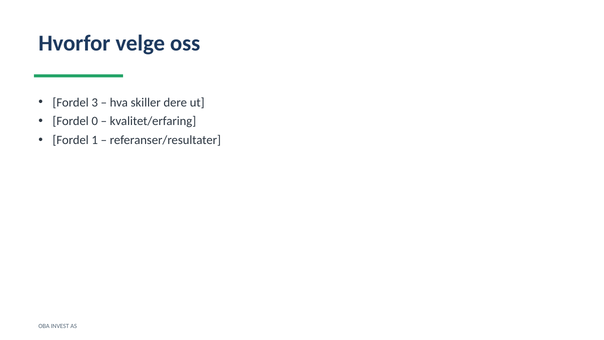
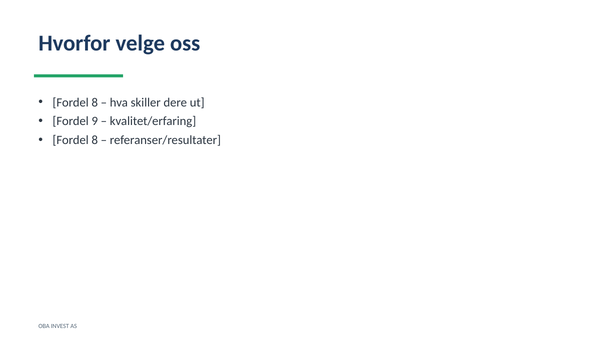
3 at (95, 102): 3 -> 8
0: 0 -> 9
1 at (95, 140): 1 -> 8
